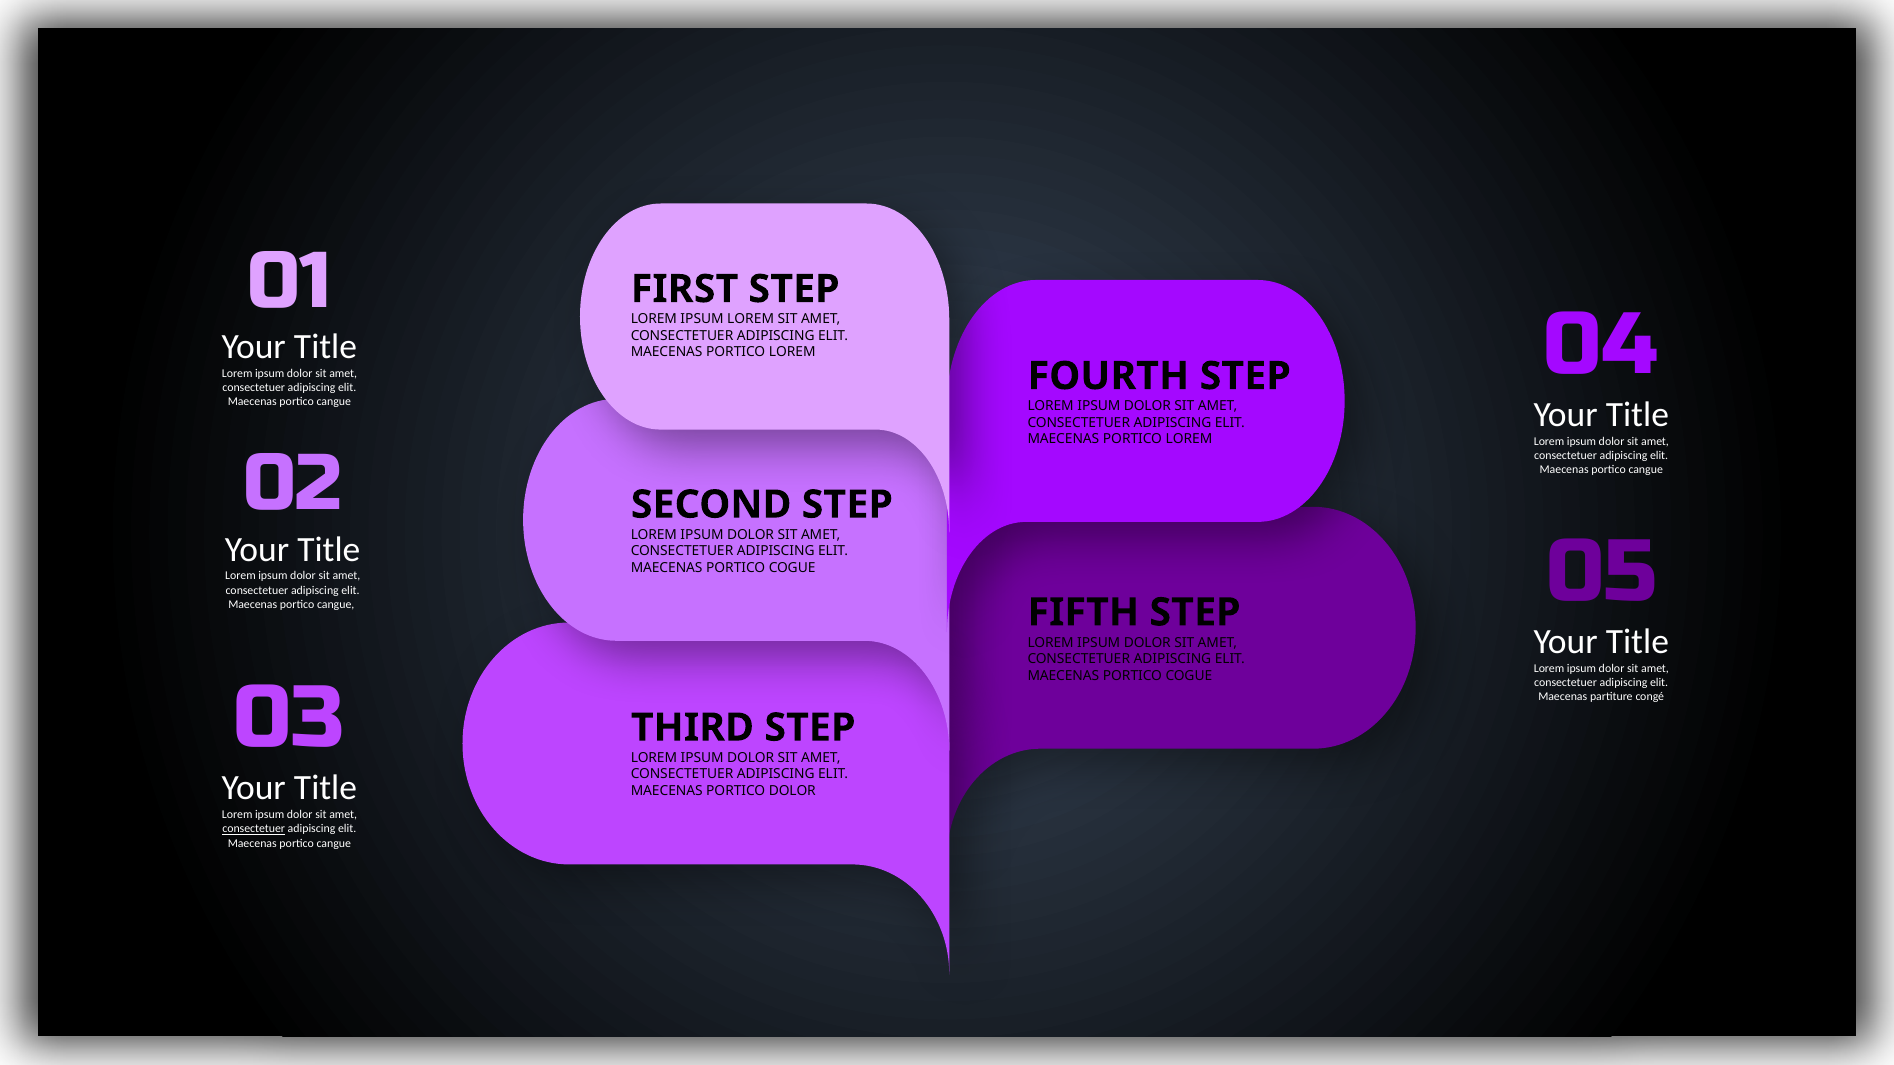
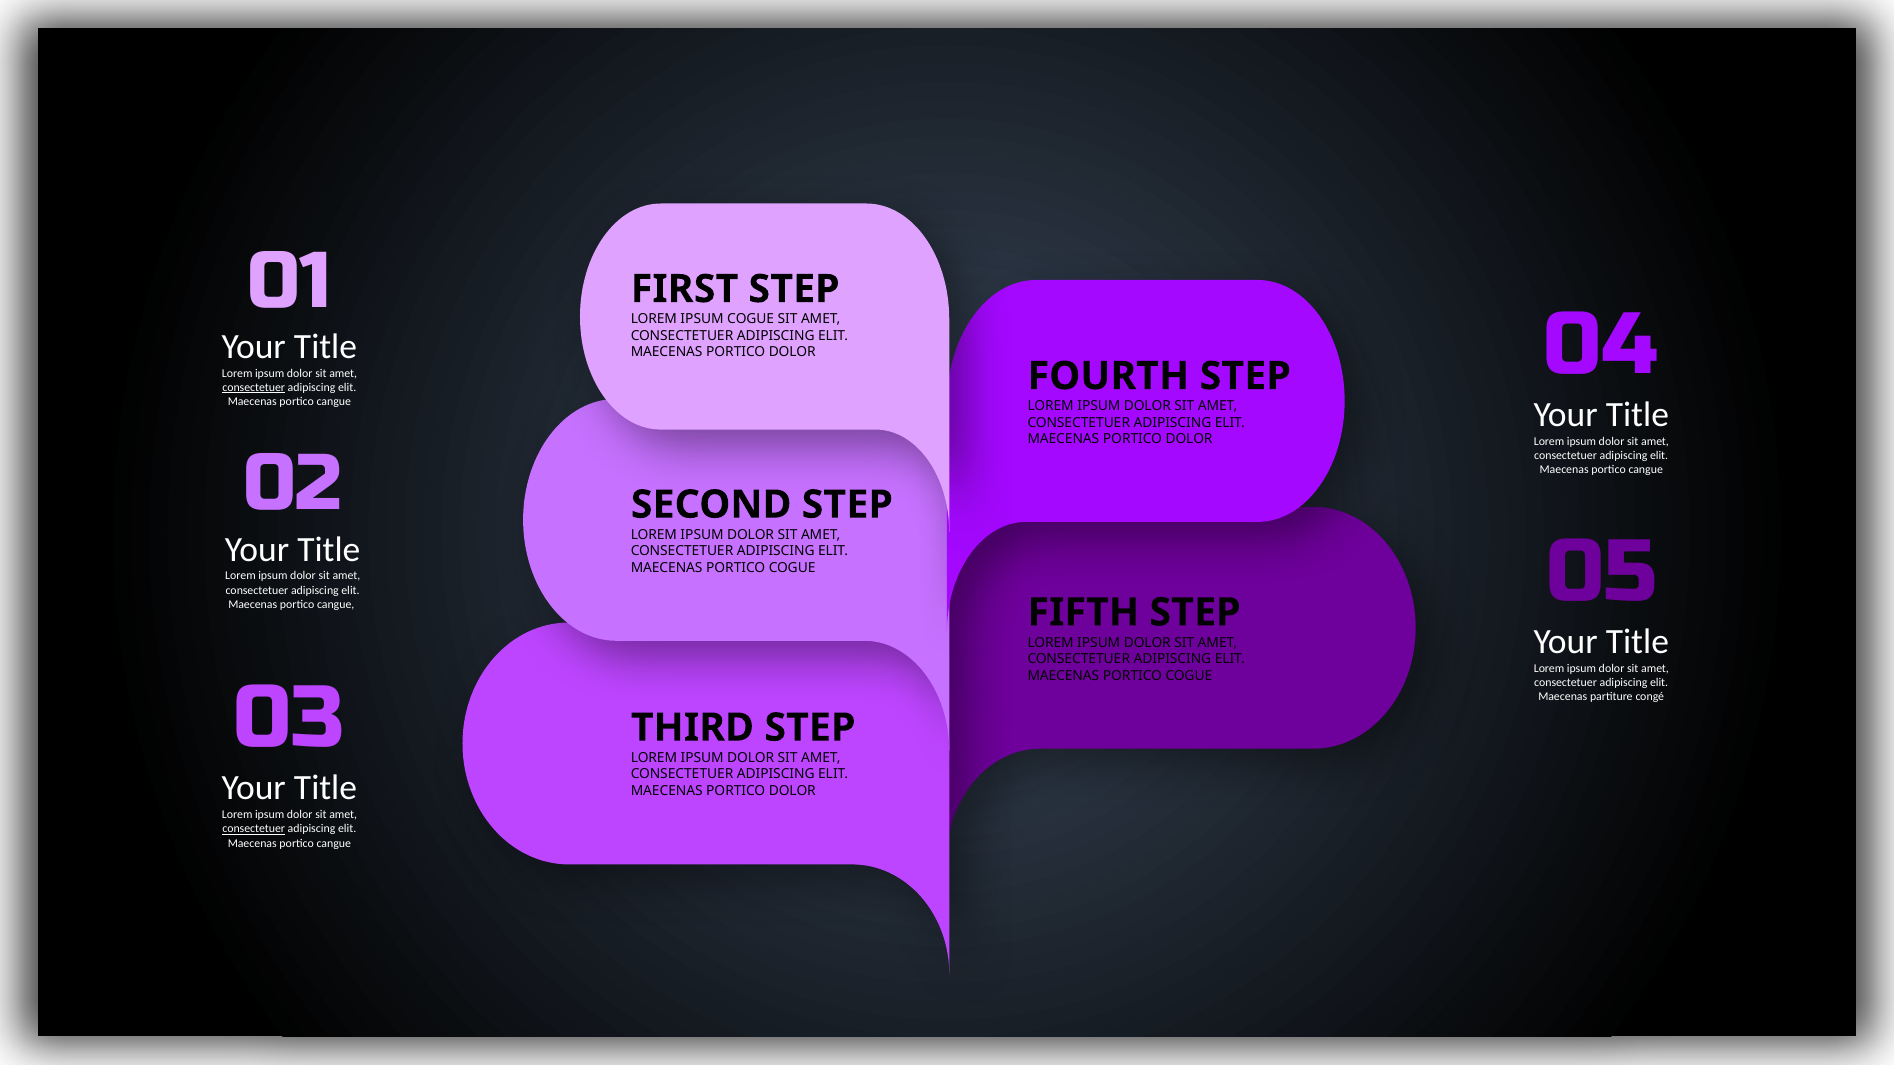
LOREM at (751, 319): LOREM -> COGUE
LOREM at (792, 353): LOREM -> DOLOR
consectetuer at (254, 388) underline: none -> present
LOREM at (1189, 440): LOREM -> DOLOR
